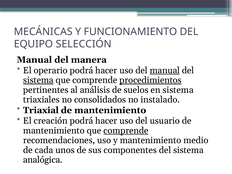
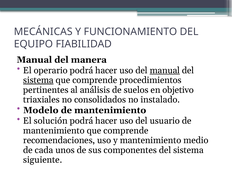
SELECCIÓN: SELECCIÓN -> FIABILIDAD
procedimientos underline: present -> none
en sistema: sistema -> objetivo
Triaxial: Triaxial -> Modelo
creación: creación -> solución
comprende at (126, 131) underline: present -> none
analógica: analógica -> siguiente
